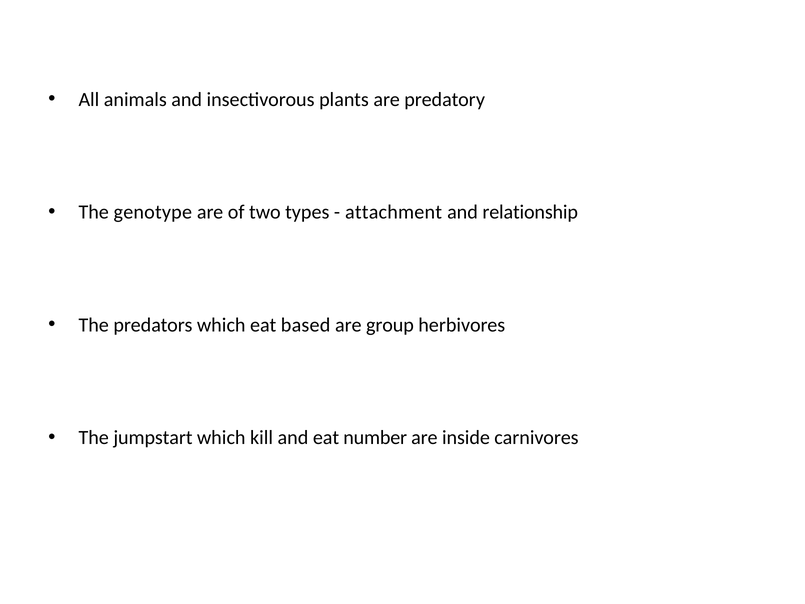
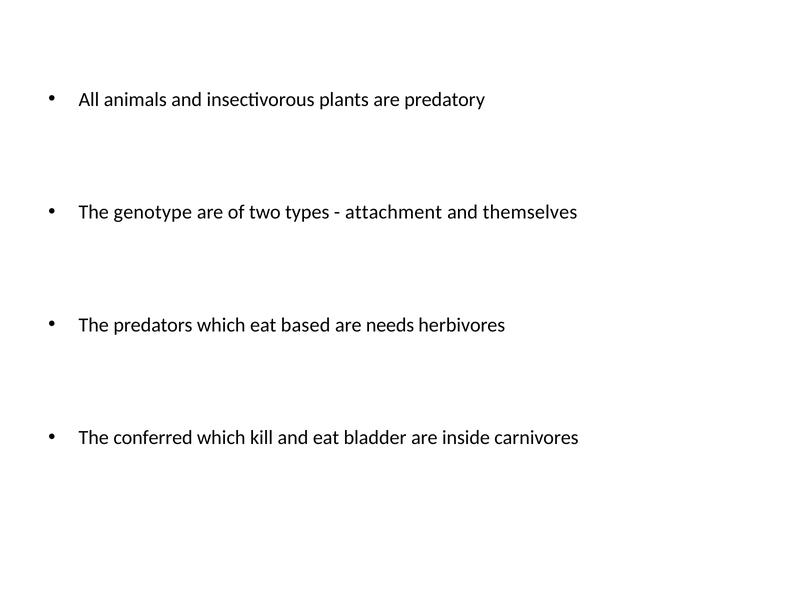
relationship: relationship -> themselves
group: group -> needs
jumpstart: jumpstart -> conferred
number: number -> bladder
